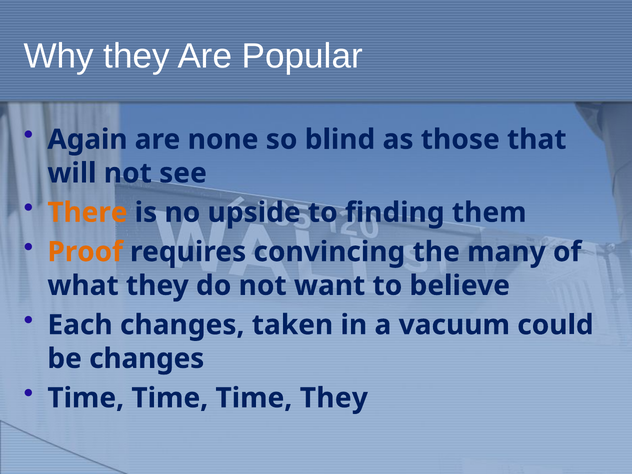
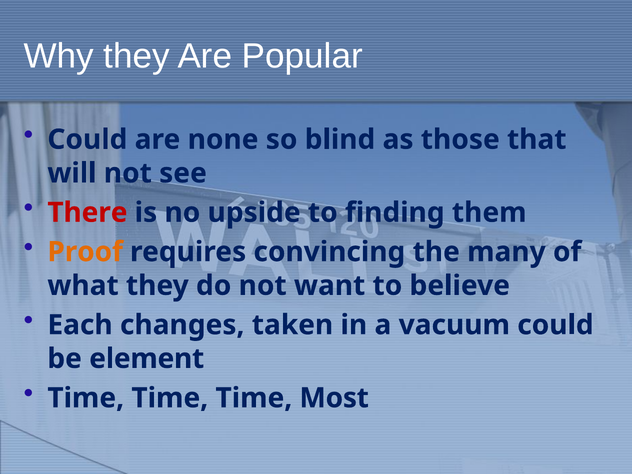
Again at (87, 139): Again -> Could
There colour: orange -> red
be changes: changes -> element
Time They: They -> Most
